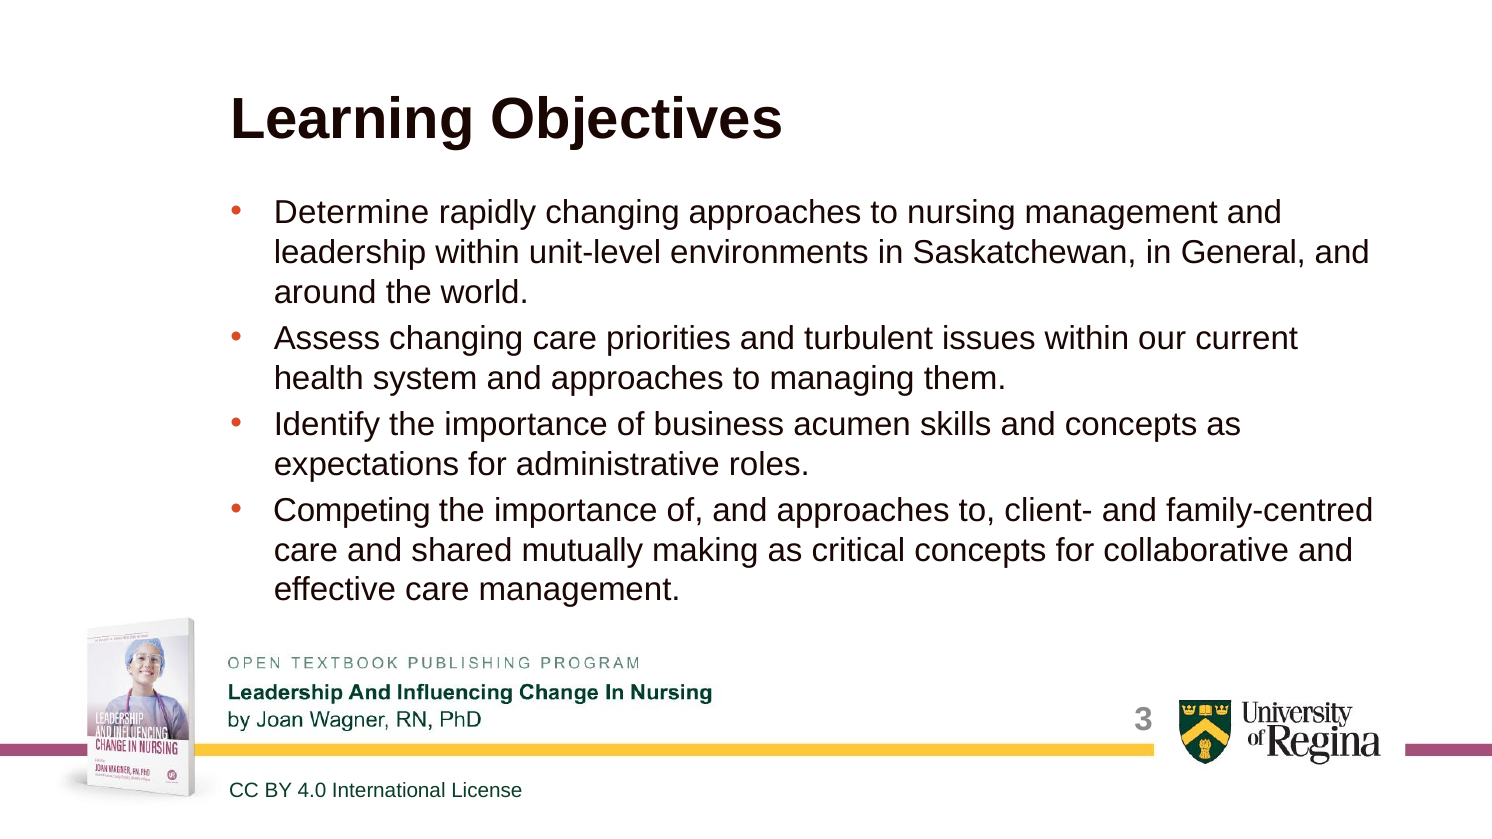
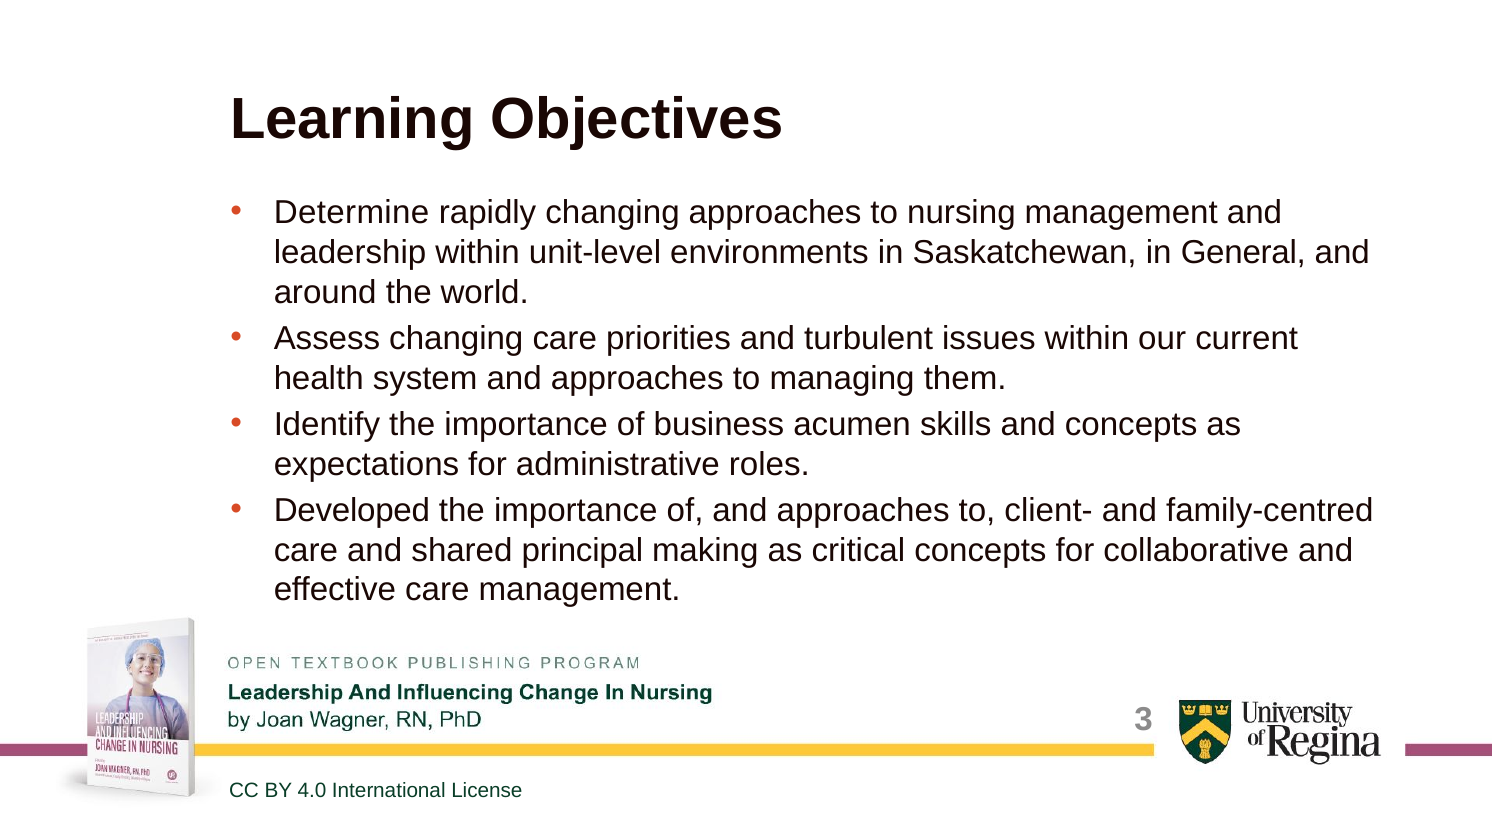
Competing: Competing -> Developed
mutually: mutually -> principal
